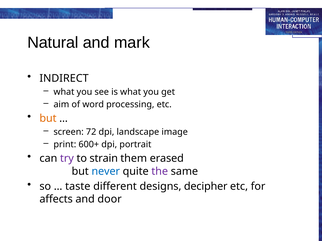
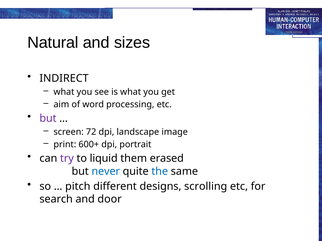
mark: mark -> sizes
but at (48, 119) colour: orange -> purple
strain: strain -> liquid
the colour: purple -> blue
taste: taste -> pitch
decipher: decipher -> scrolling
affects: affects -> search
